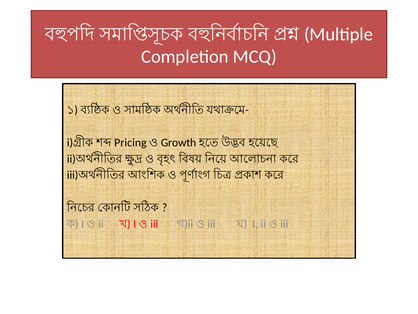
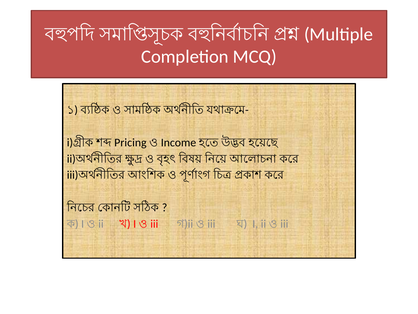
Growth: Growth -> Income
